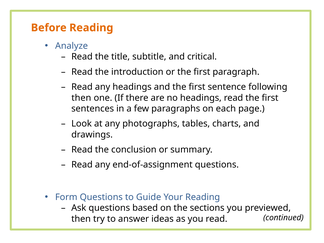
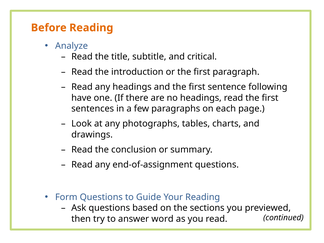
then at (81, 98): then -> have
ideas: ideas -> word
